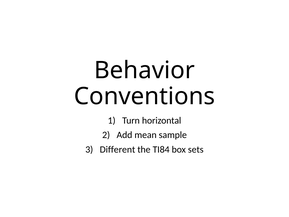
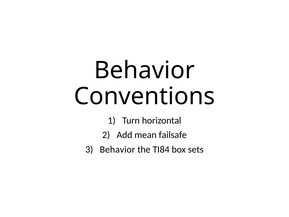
sample: sample -> failsafe
Different at (117, 149): Different -> Behavior
